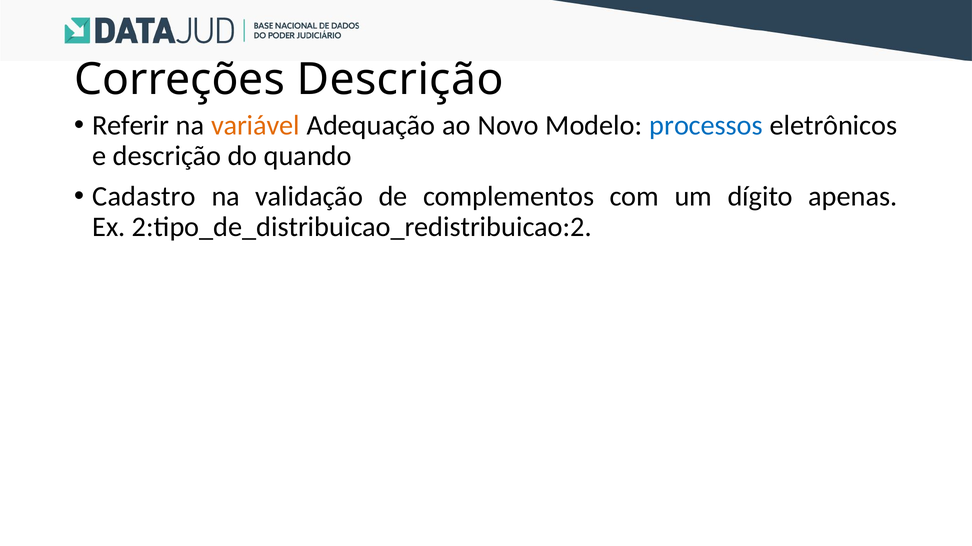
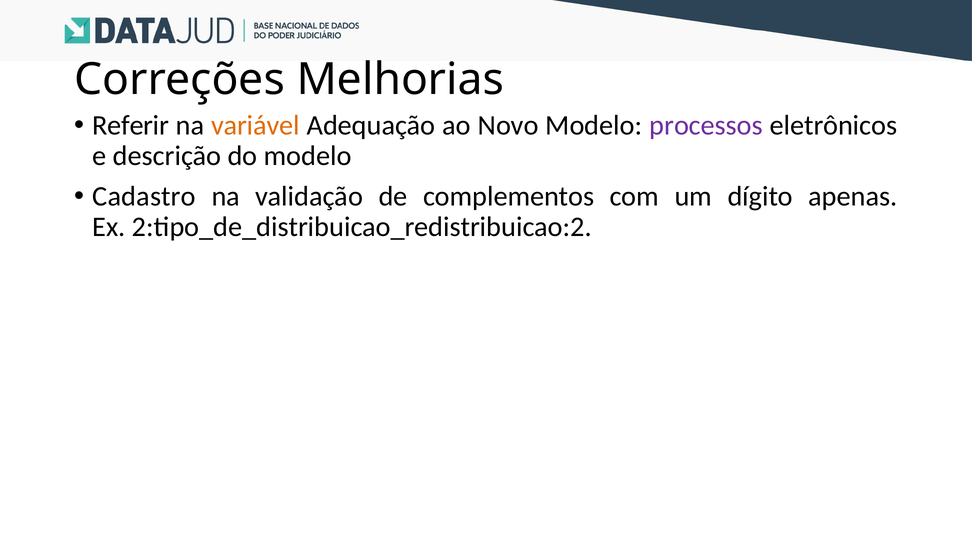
Correções Descrição: Descrição -> Melhorias
processos colour: blue -> purple
do quando: quando -> modelo
